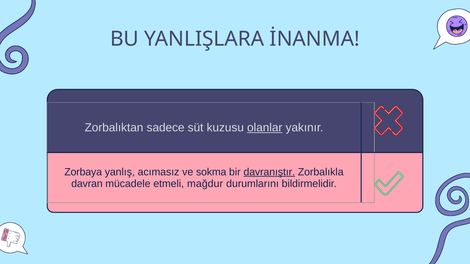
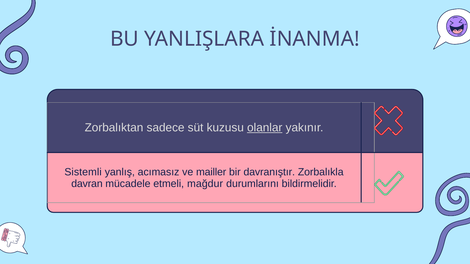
Zorbaya: Zorbaya -> Sistemli
sokma: sokma -> mailler
davranıştır underline: present -> none
